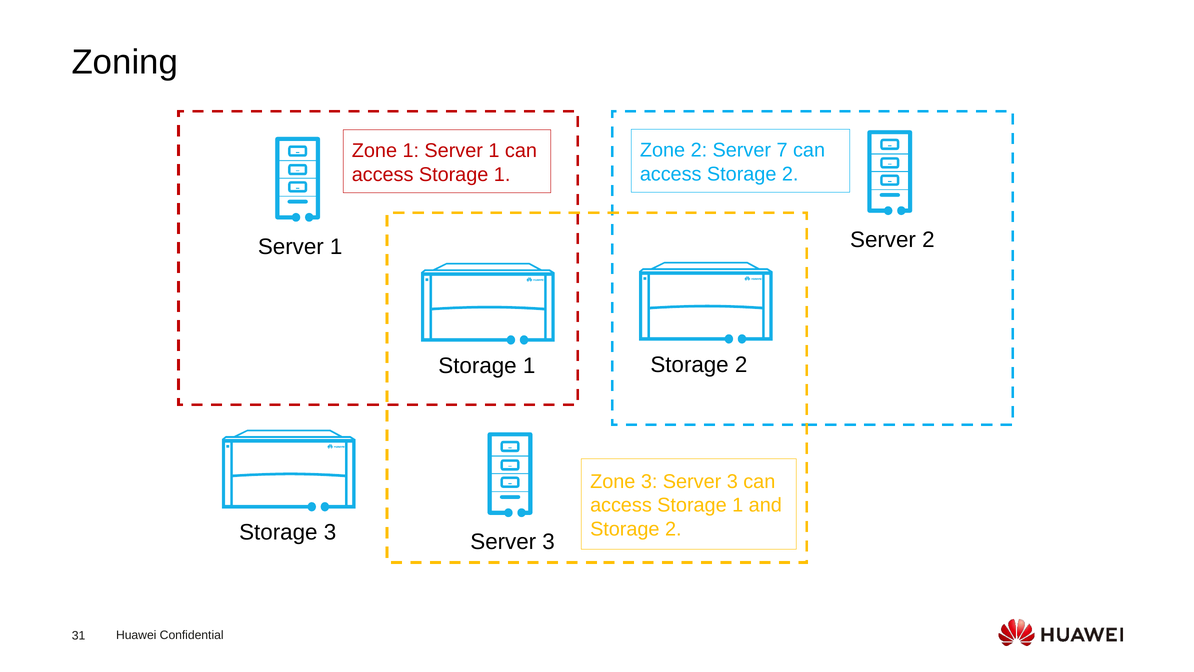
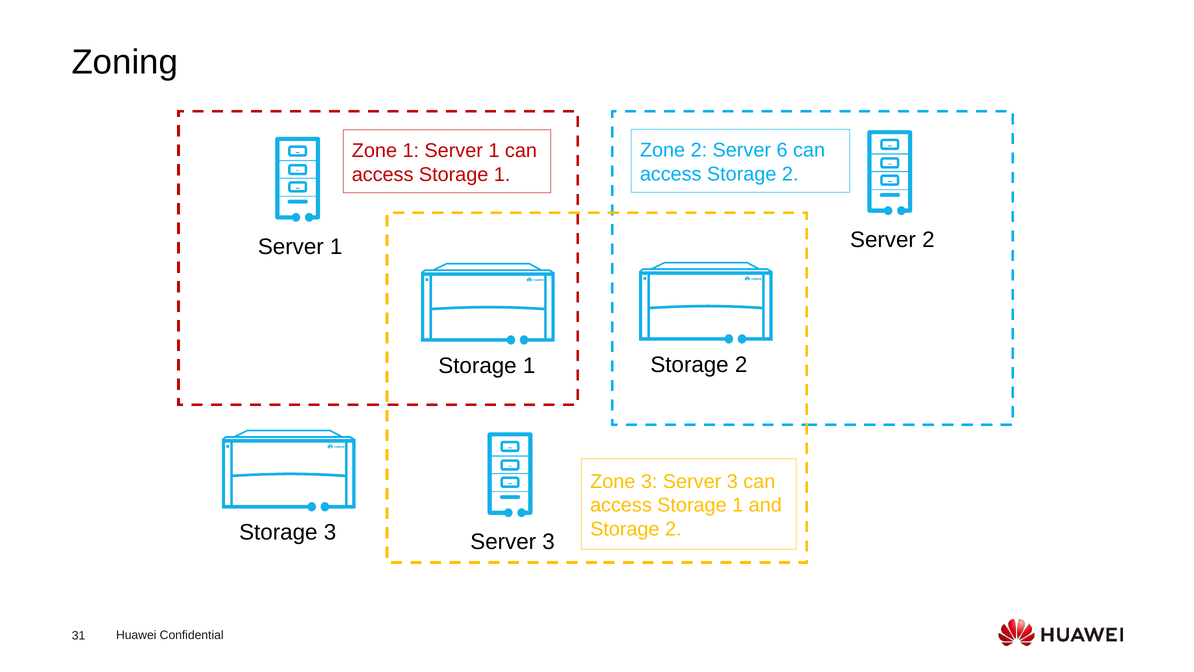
7: 7 -> 6
